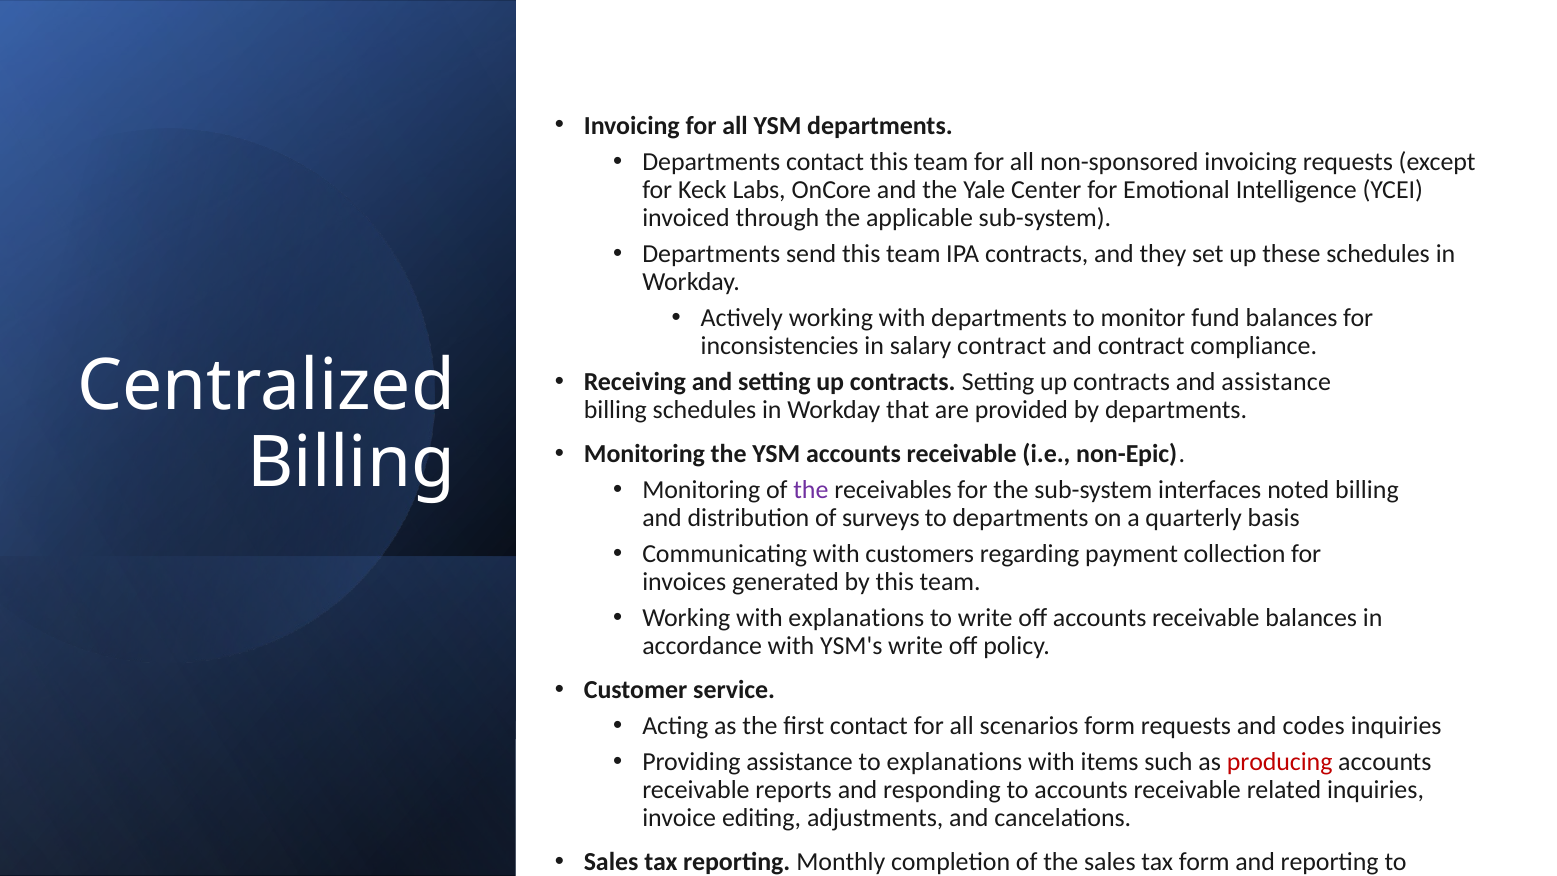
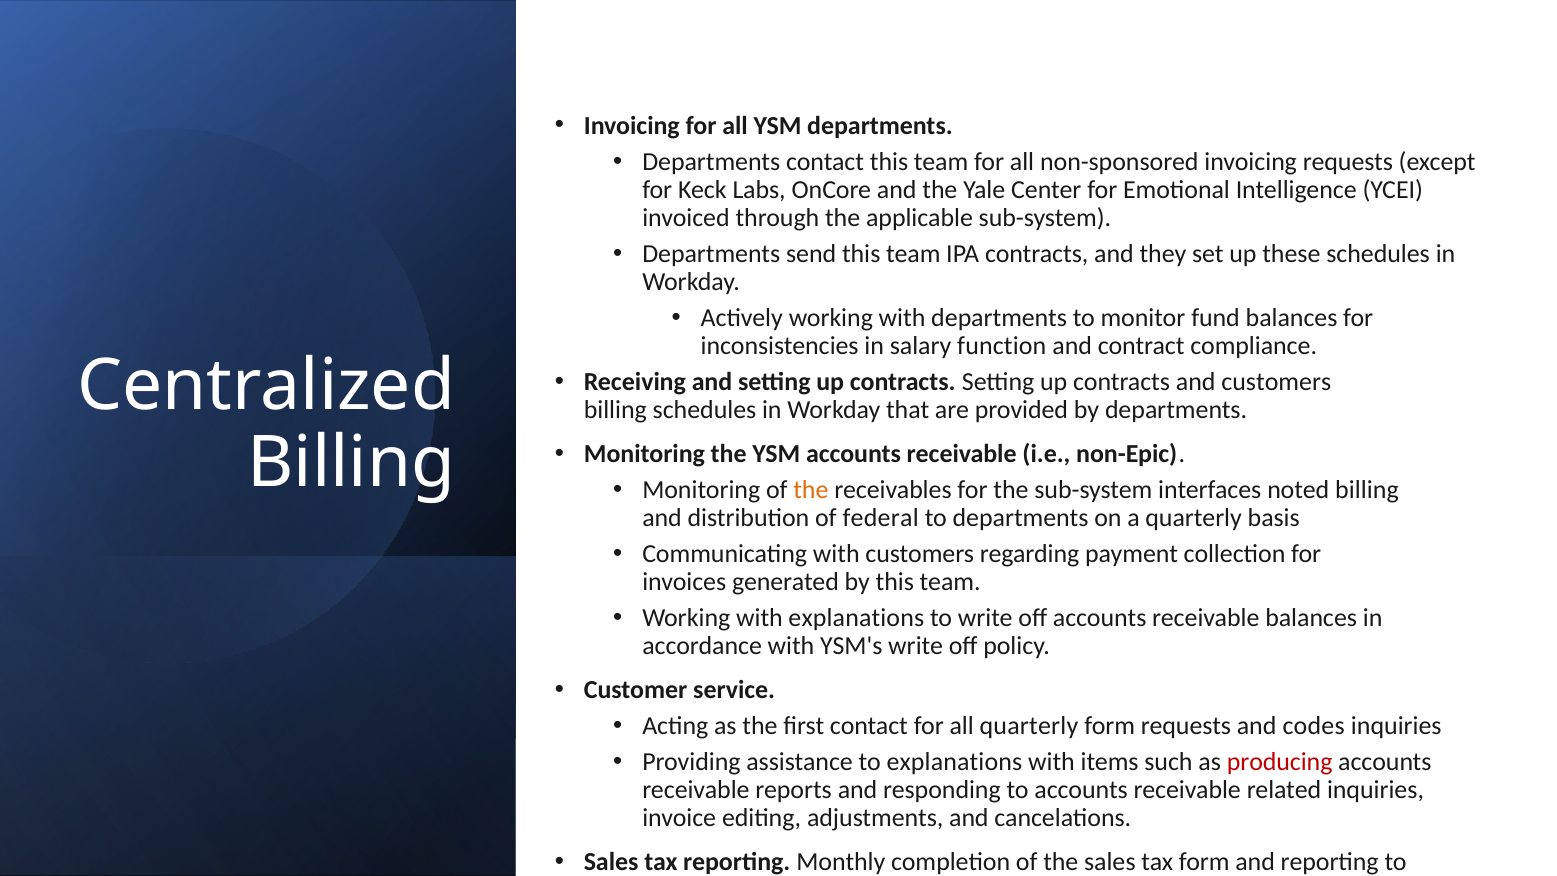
salary contract: contract -> function
and assistance: assistance -> customers
the at (811, 490) colour: purple -> orange
surveys: surveys -> federal
all scenarios: scenarios -> quarterly
